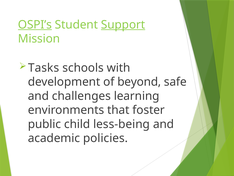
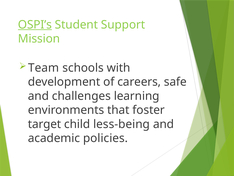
Support underline: present -> none
Tasks: Tasks -> Team
beyond: beyond -> careers
public: public -> target
